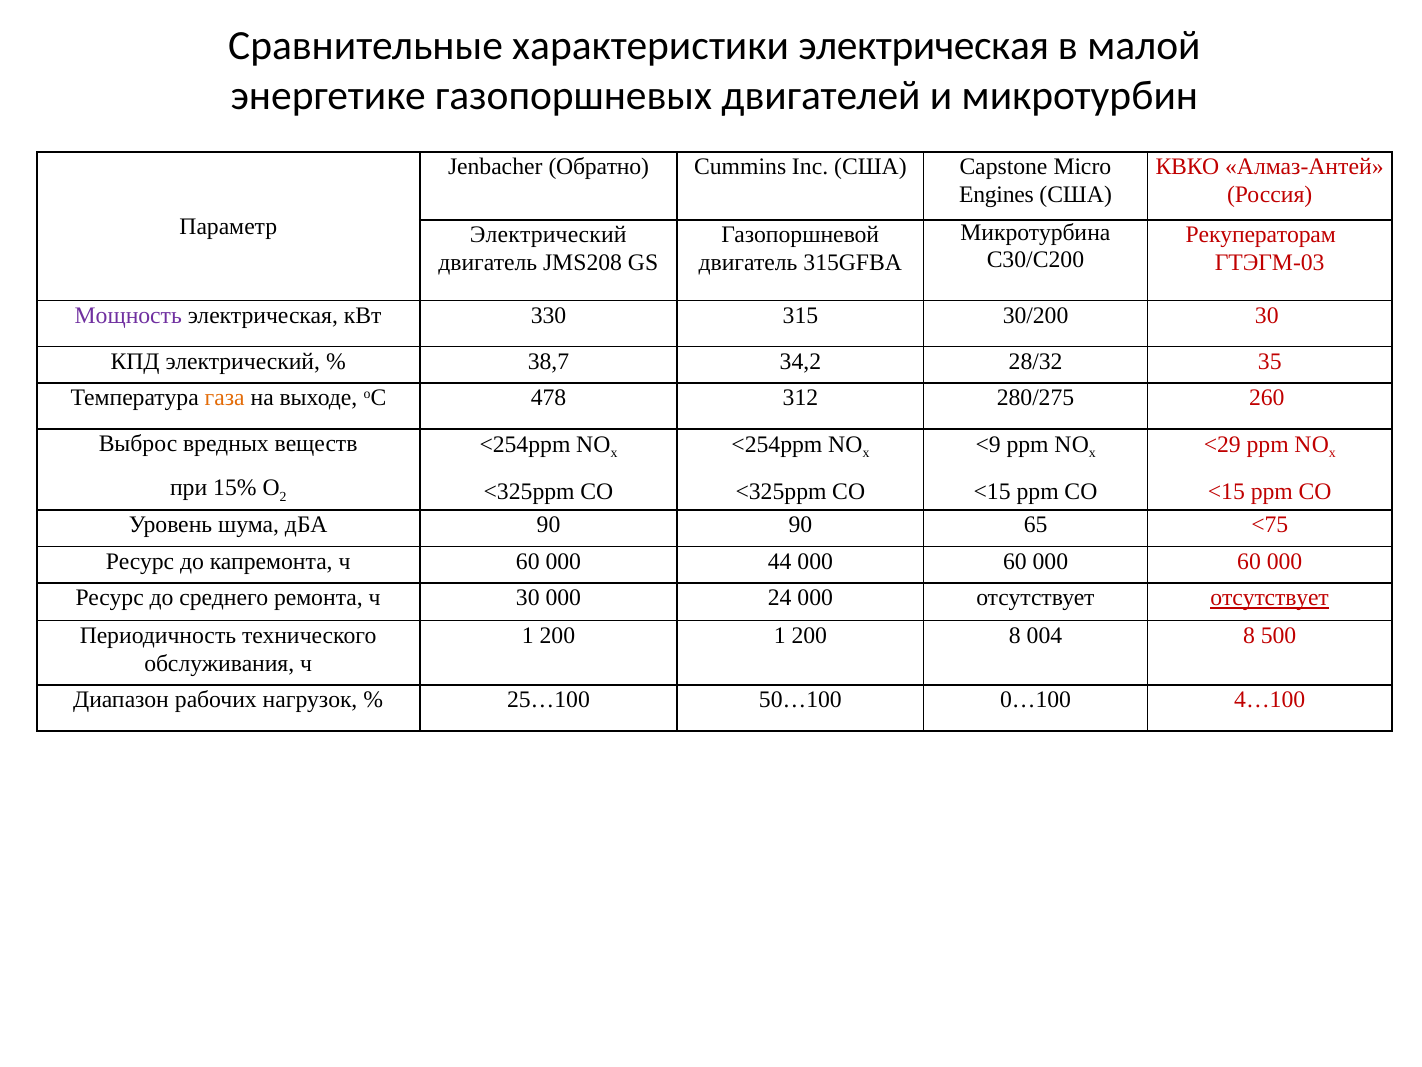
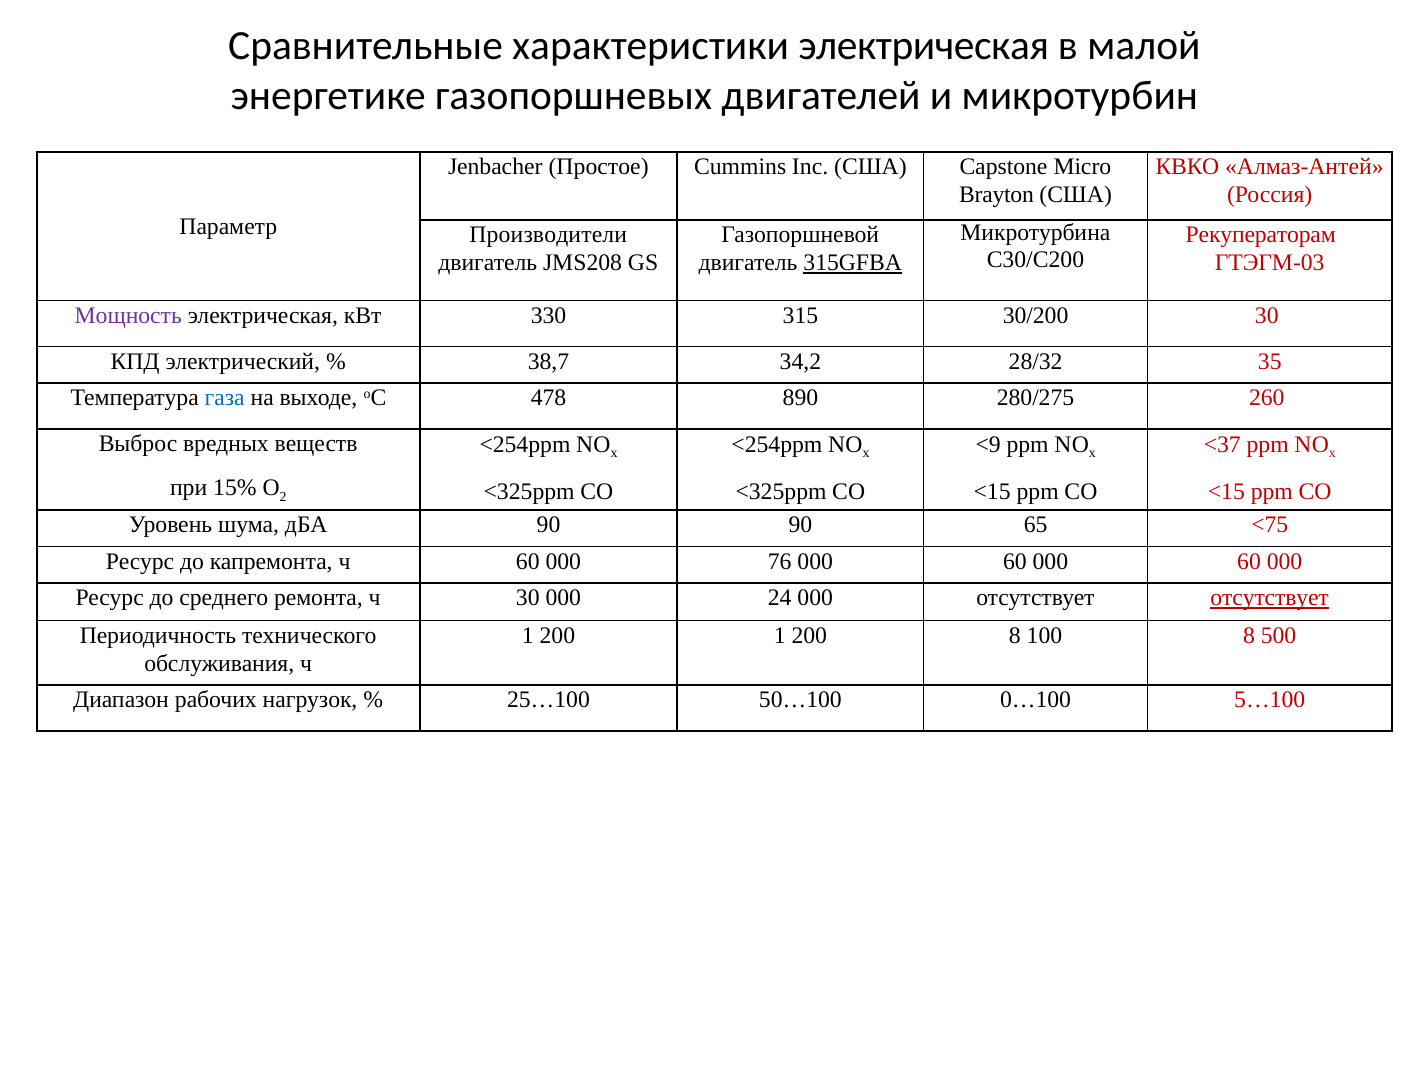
Обратно: Обратно -> Простое
Engines: Engines -> Brayton
Электрический at (548, 235): Электрический -> Производители
315GFBA underline: none -> present
газа colour: orange -> blue
312: 312 -> 890
<29: <29 -> <37
44: 44 -> 76
004: 004 -> 100
4…100: 4…100 -> 5…100
